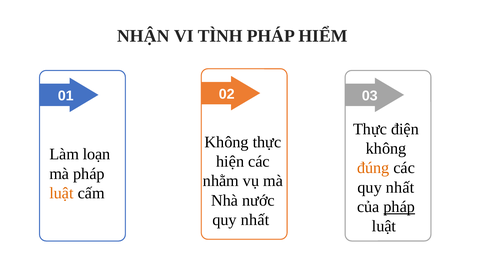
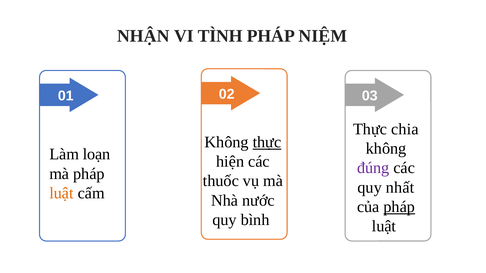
HIỂM: HIỂM -> NIỆM
điện: điện -> chia
thực at (267, 142) underline: none -> present
đúng colour: orange -> purple
nhằm: nhằm -> thuốc
nhất at (255, 220): nhất -> bình
